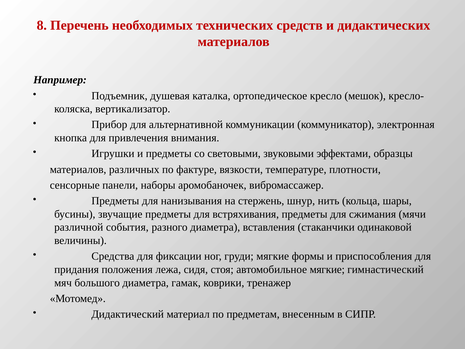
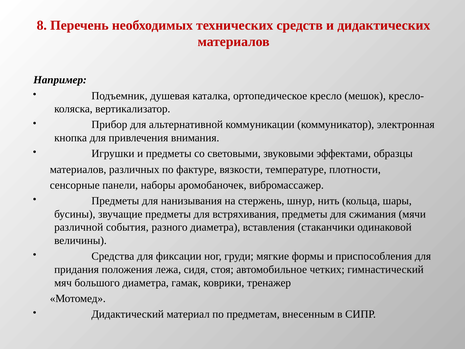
автомобильное мягкие: мягкие -> четких
